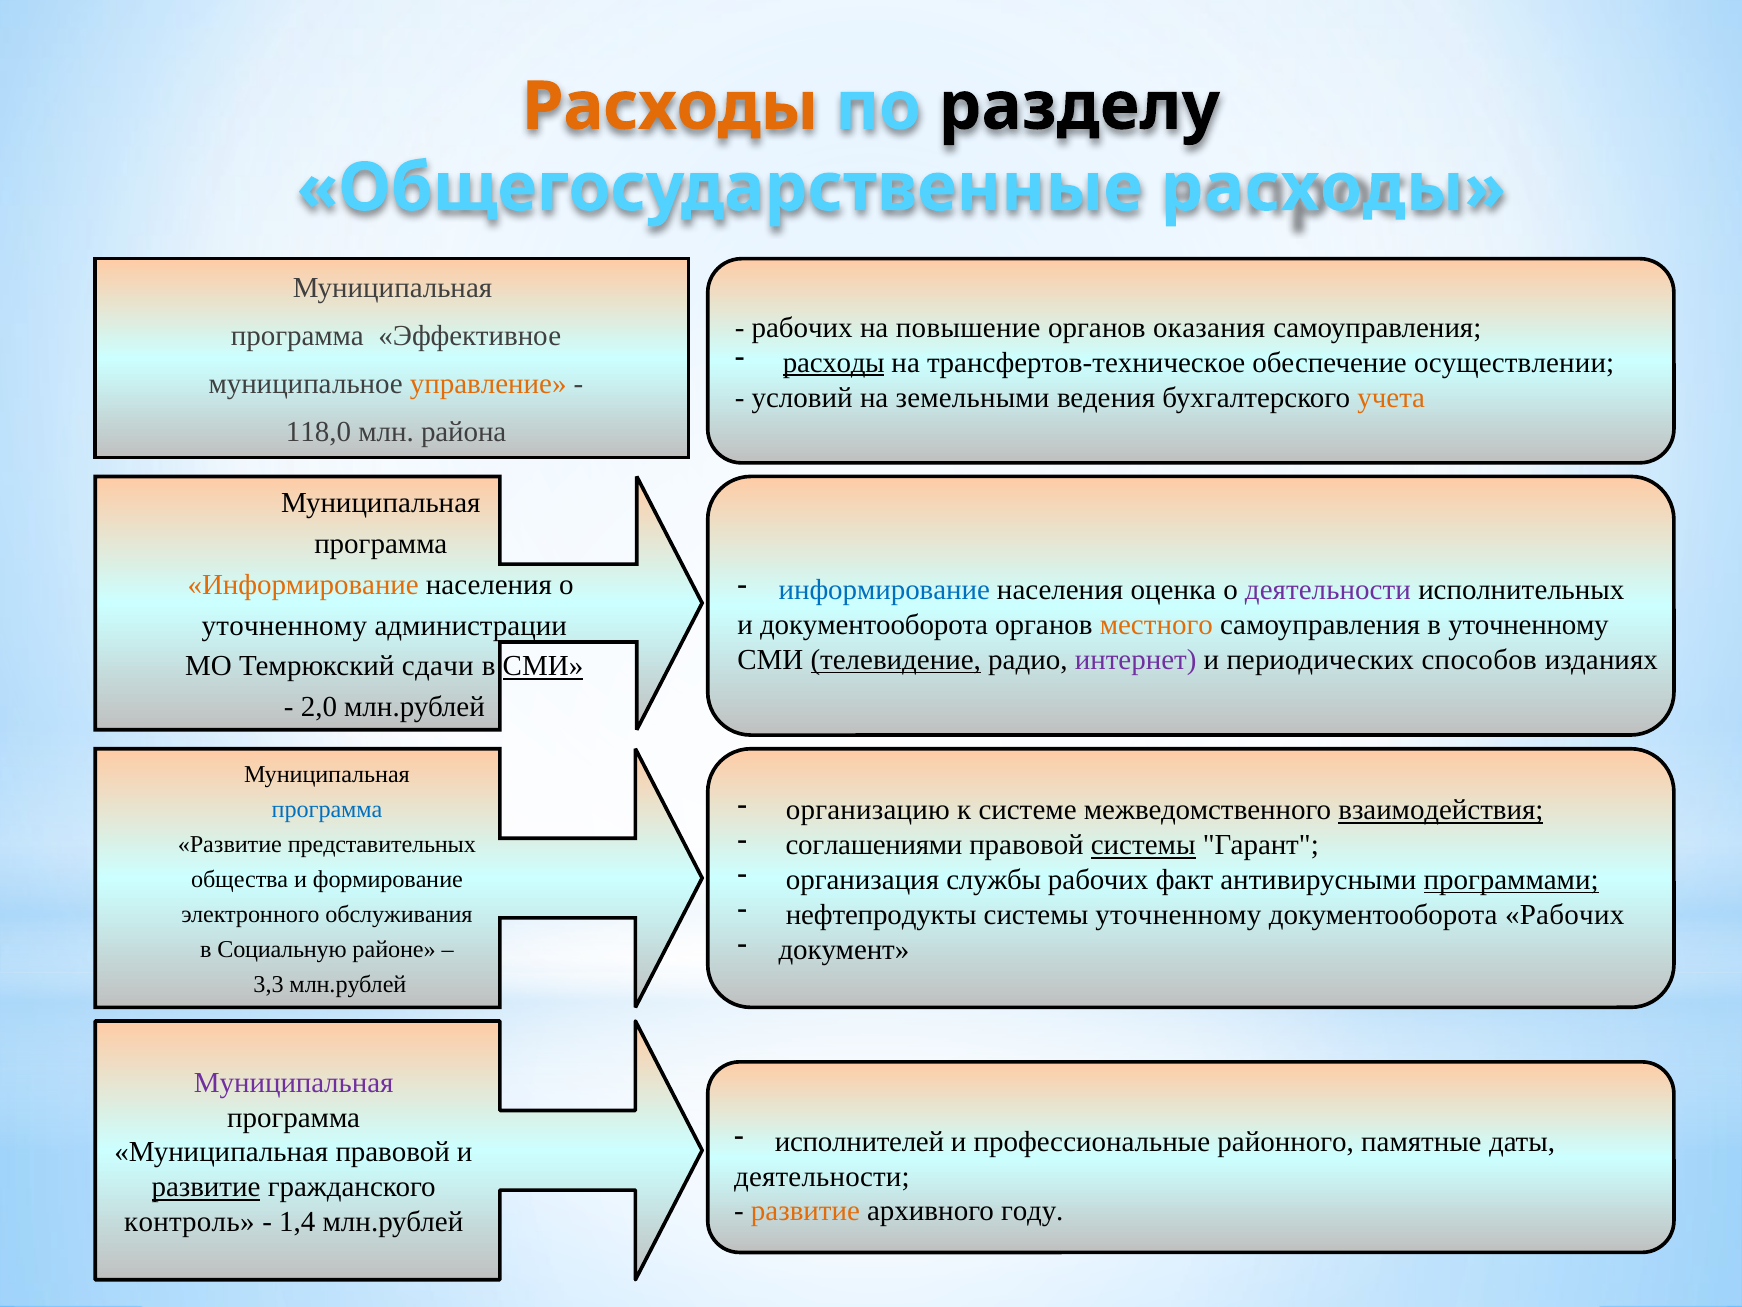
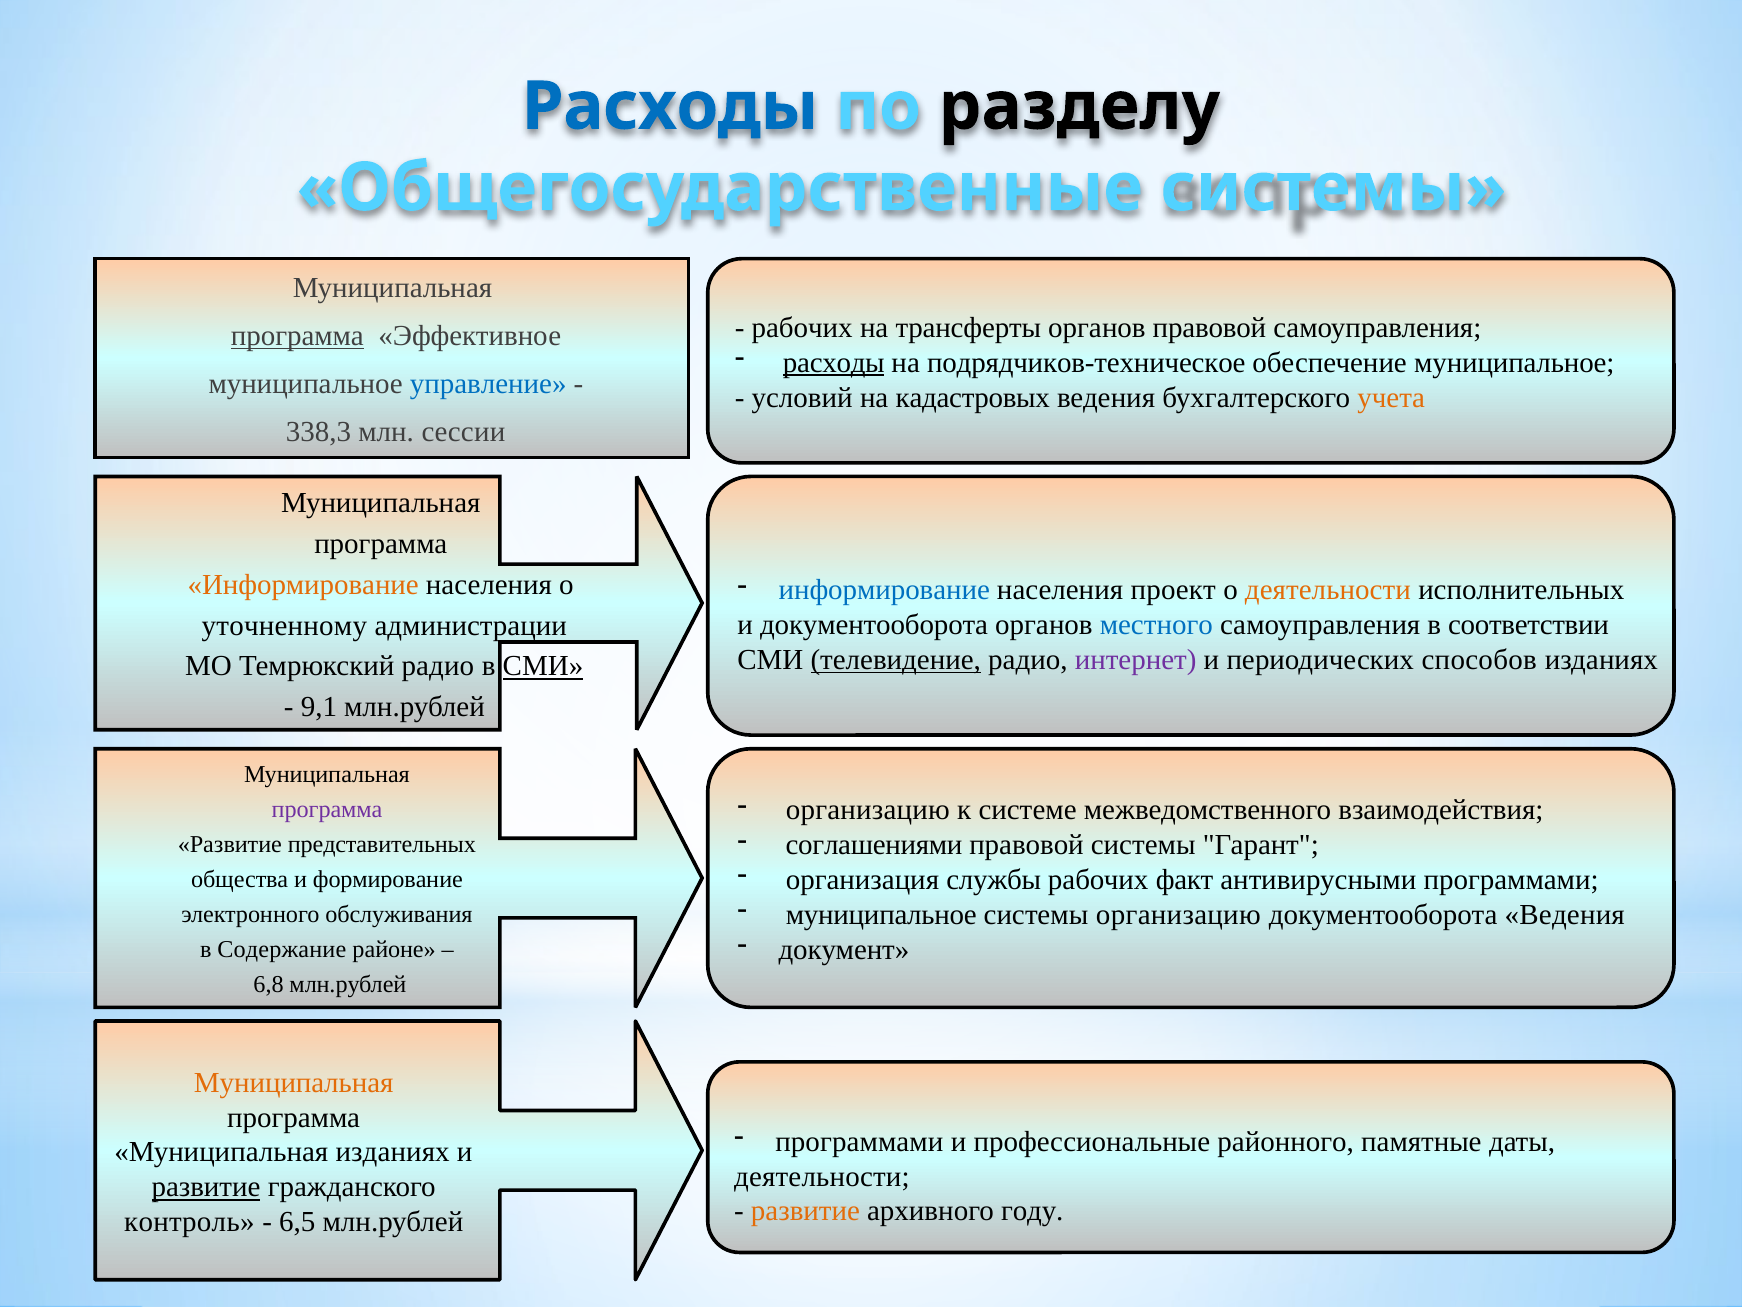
Расходы at (670, 106) colour: orange -> blue
Общегосударственные расходы: расходы -> системы
повышение: повышение -> трансферты
органов оказания: оказания -> правовой
программа at (297, 336) underline: none -> present
трансфертов-техническое: трансфертов-техническое -> подрядчиков-техническое
обеспечение осуществлении: осуществлении -> муниципальное
управление colour: orange -> blue
земельными: земельными -> кадастровых
118,0: 118,0 -> 338,3
района: района -> сессии
оценка: оценка -> проект
деятельности at (1328, 590) colour: purple -> orange
местного colour: orange -> blue
в уточненному: уточненному -> соответствии
Темрюкский сдачи: сдачи -> радио
2,0: 2,0 -> 9,1
взаимодействия underline: present -> none
программа at (327, 810) colour: blue -> purple
системы at (1143, 845) underline: present -> none
программами at (1511, 880) underline: present -> none
нефтепродукты at (881, 915): нефтепродукты -> муниципальное
системы уточненному: уточненному -> организацию
документооборота Рабочих: Рабочих -> Ведения
Социальную: Социальную -> Содержание
3,3: 3,3 -> 6,8
Муниципальная at (294, 1082) colour: purple -> orange
исполнителей at (860, 1141): исполнителей -> программами
Муниципальная правовой: правовой -> изданиях
1,4: 1,4 -> 6,5
